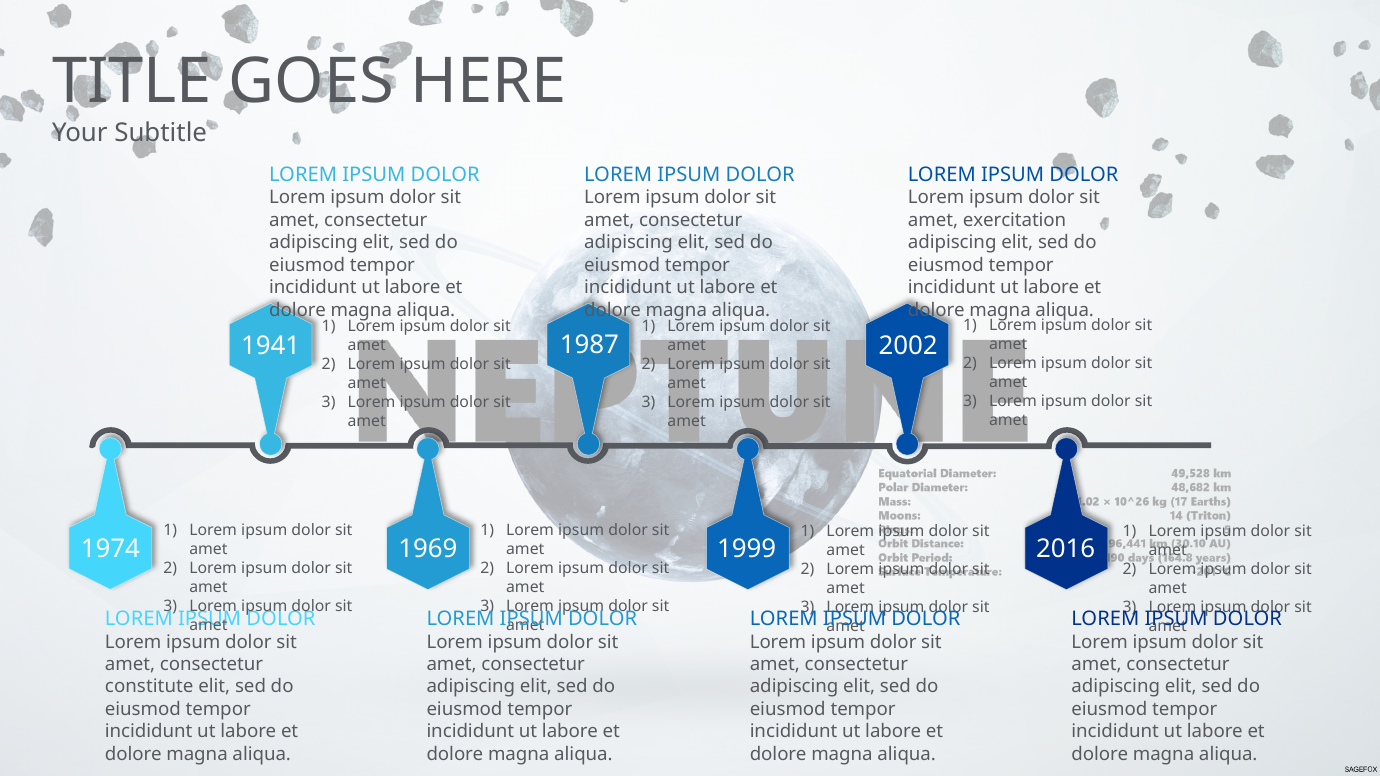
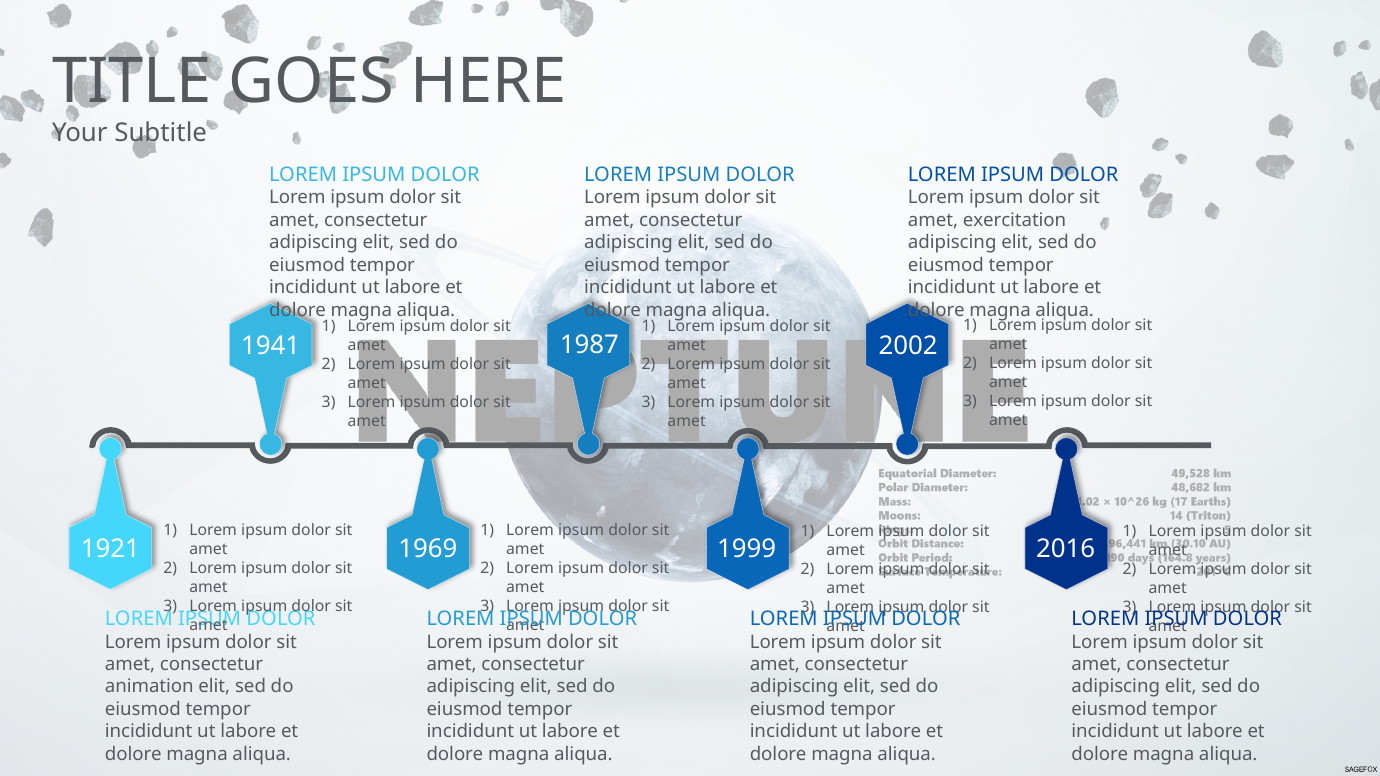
1974: 1974 -> 1921
constitute: constitute -> animation
